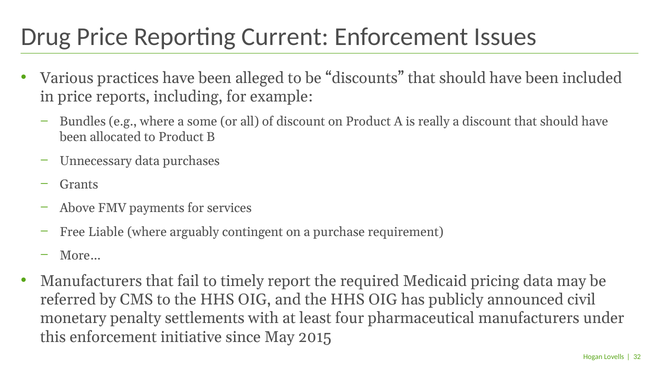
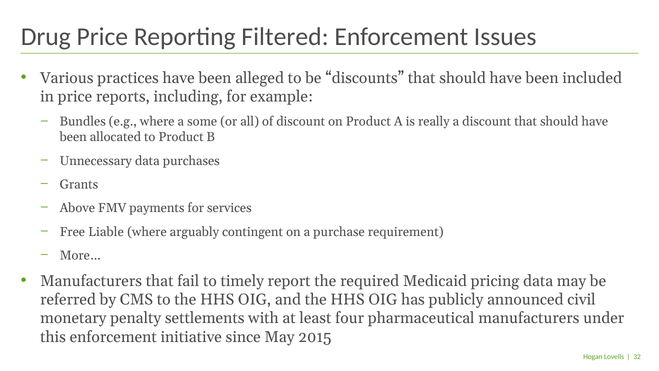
Current: Current -> Filtered
